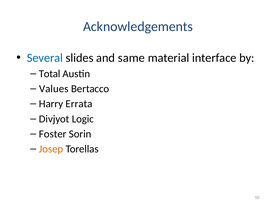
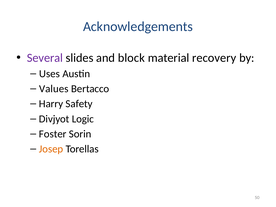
Several colour: blue -> purple
same: same -> block
interface: interface -> recovery
Total: Total -> Uses
Errata: Errata -> Safety
